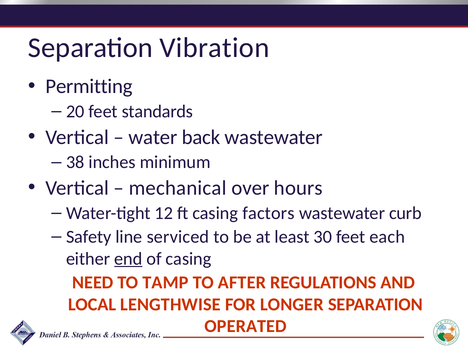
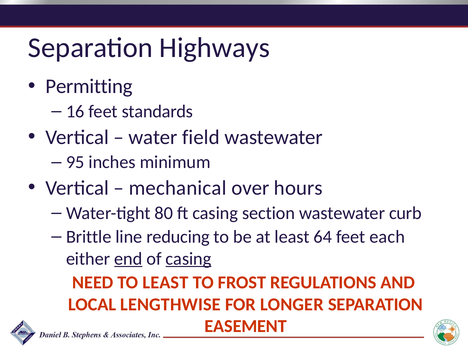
Vibration: Vibration -> Highways
20: 20 -> 16
back: back -> field
38: 38 -> 95
12: 12 -> 80
factors: factors -> section
Safety: Safety -> Brittle
serviced: serviced -> reducing
30: 30 -> 64
casing at (189, 259) underline: none -> present
TO TAMP: TAMP -> LEAST
AFTER: AFTER -> FROST
OPERATED: OPERATED -> EASEMENT
